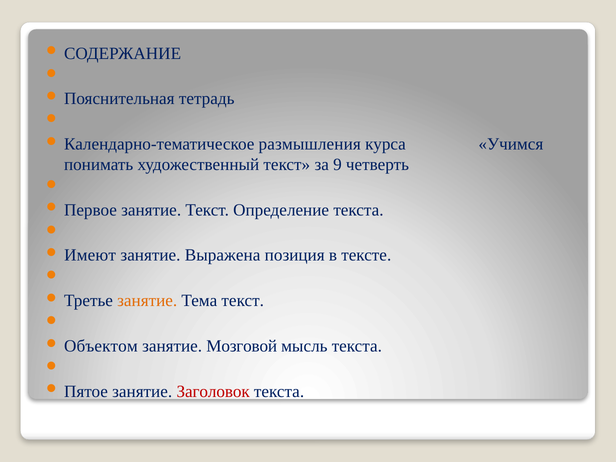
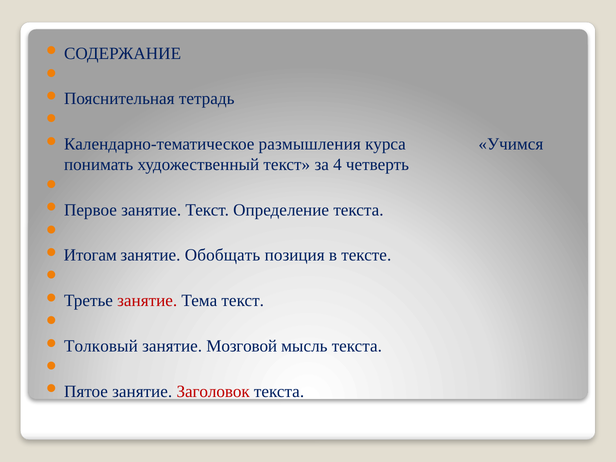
9: 9 -> 4
Имеют: Имеют -> Итогам
Выражена: Выражена -> Обобщать
занятие at (147, 301) colour: orange -> red
Объектом: Объектом -> Толковый
